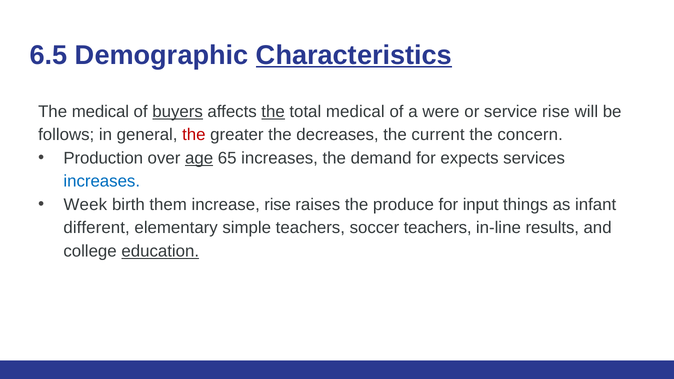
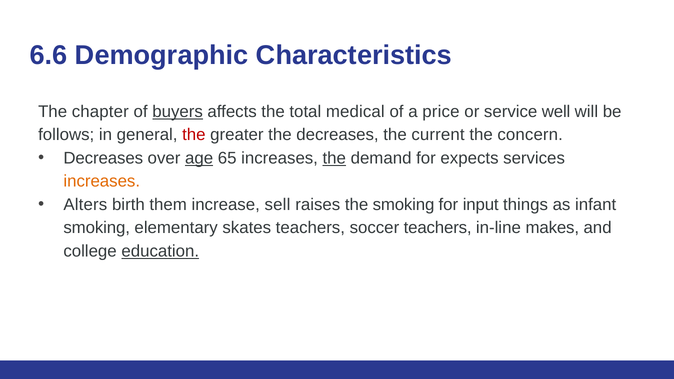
6.5: 6.5 -> 6.6
Characteristics underline: present -> none
The medical: medical -> chapter
the at (273, 112) underline: present -> none
were: were -> price
service rise: rise -> well
Production at (103, 158): Production -> Decreases
the at (334, 158) underline: none -> present
increases at (102, 181) colour: blue -> orange
Week: Week -> Alters
increase rise: rise -> sell
the produce: produce -> smoking
different at (97, 228): different -> smoking
simple: simple -> skates
results: results -> makes
